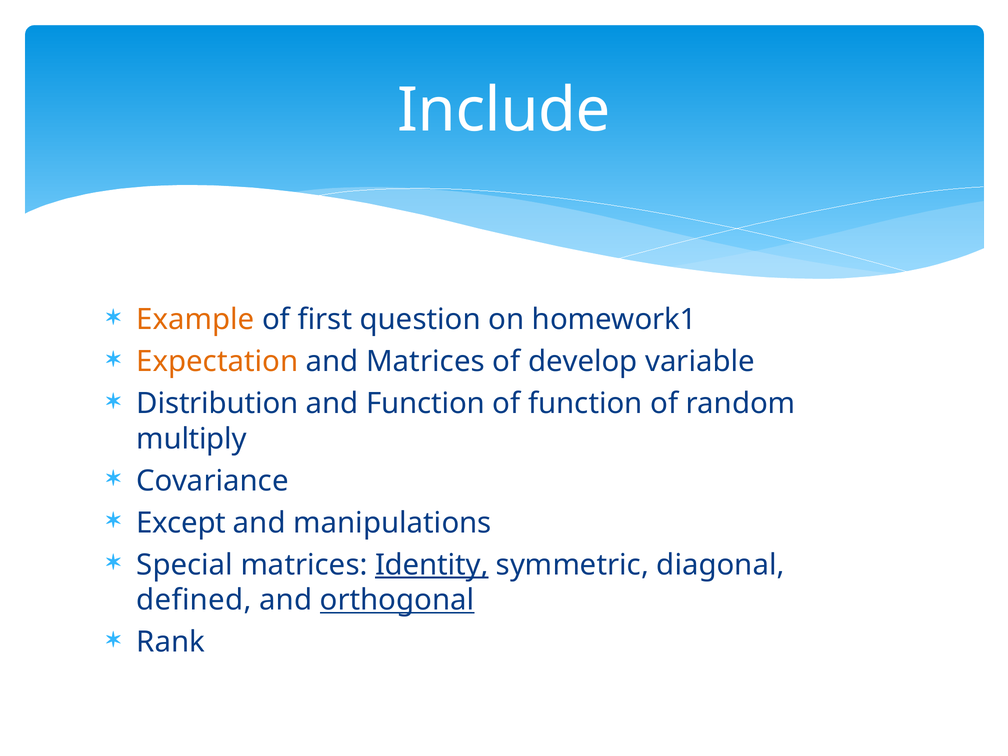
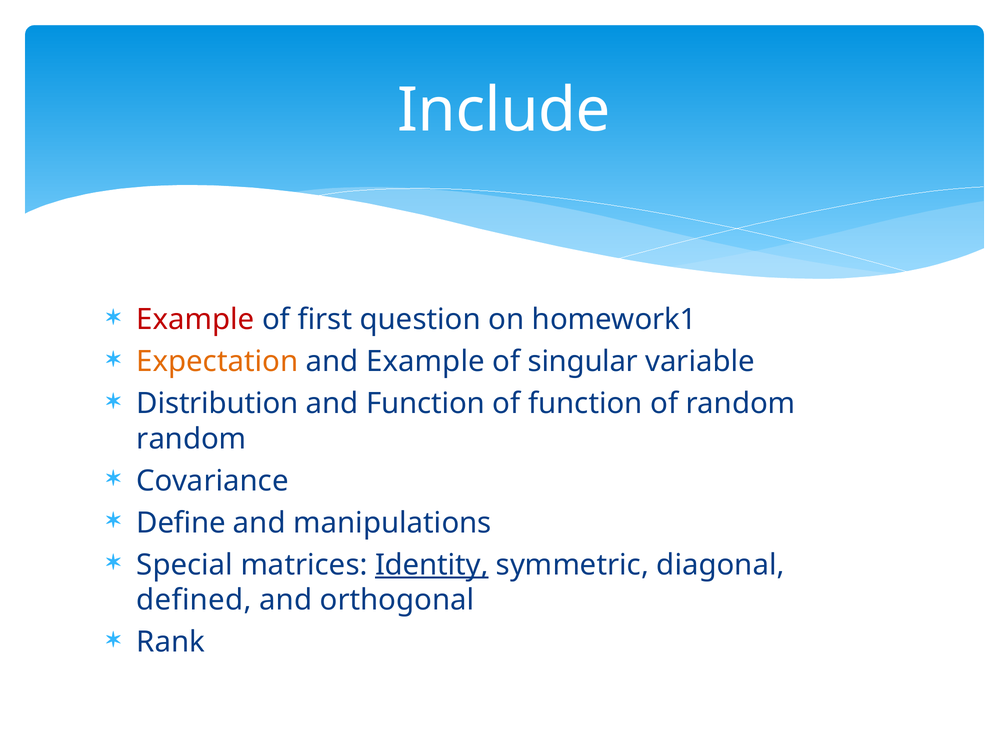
Example at (195, 320) colour: orange -> red
and Matrices: Matrices -> Example
develop: develop -> singular
multiply at (191, 439): multiply -> random
Except: Except -> Define
orthogonal underline: present -> none
